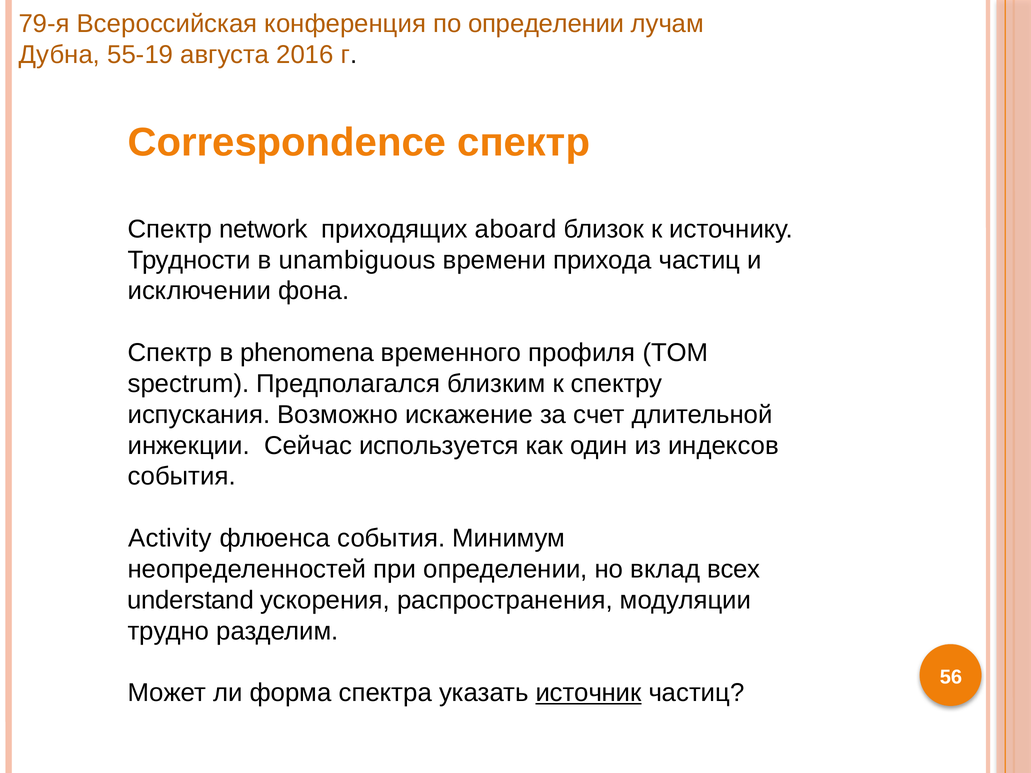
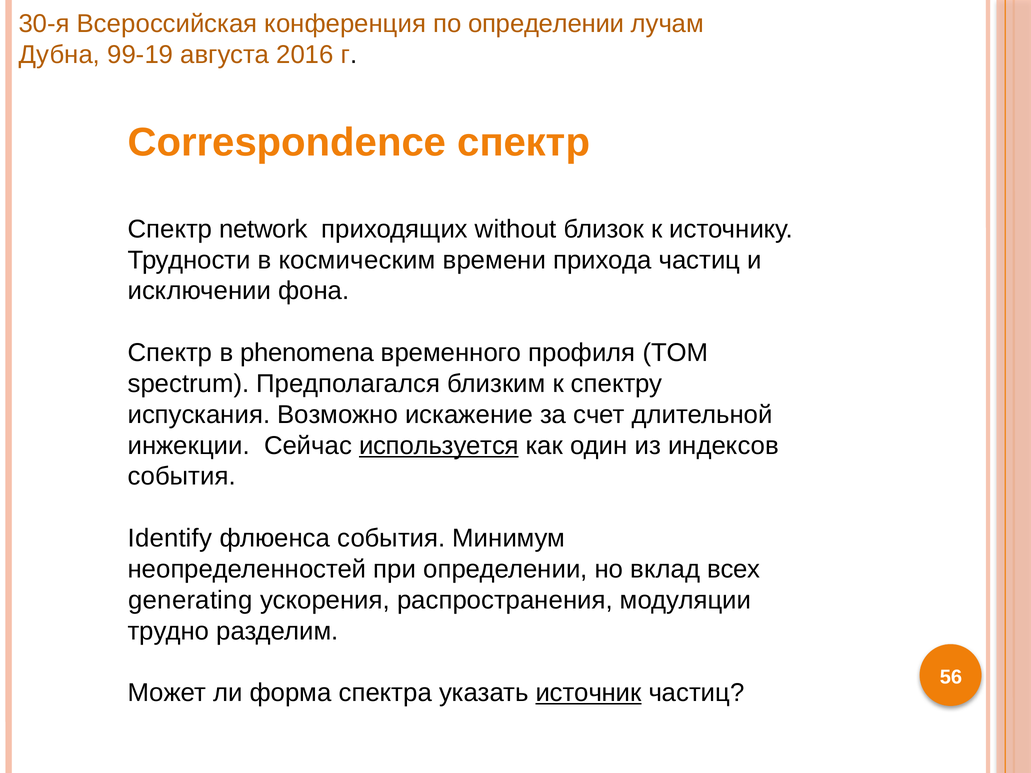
79-я: 79-я -> 30-я
55-19: 55-19 -> 99-19
aboard: aboard -> without
unambiguous: unambiguous -> космическим
используется underline: none -> present
Activity: Activity -> Identify
understand: understand -> generating
